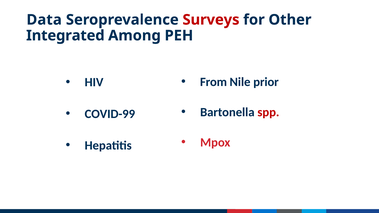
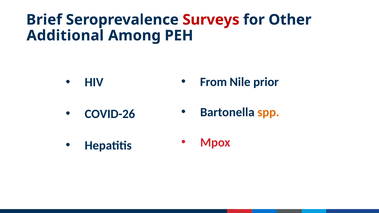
Data: Data -> Brief
Integrated: Integrated -> Additional
spp colour: red -> orange
COVID-99: COVID-99 -> COVID-26
